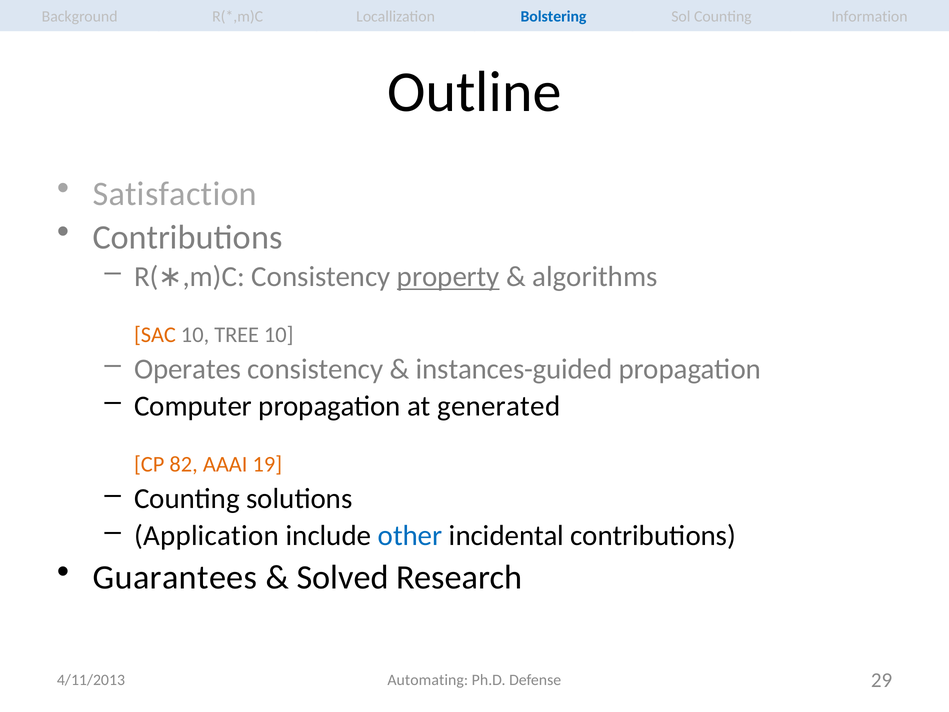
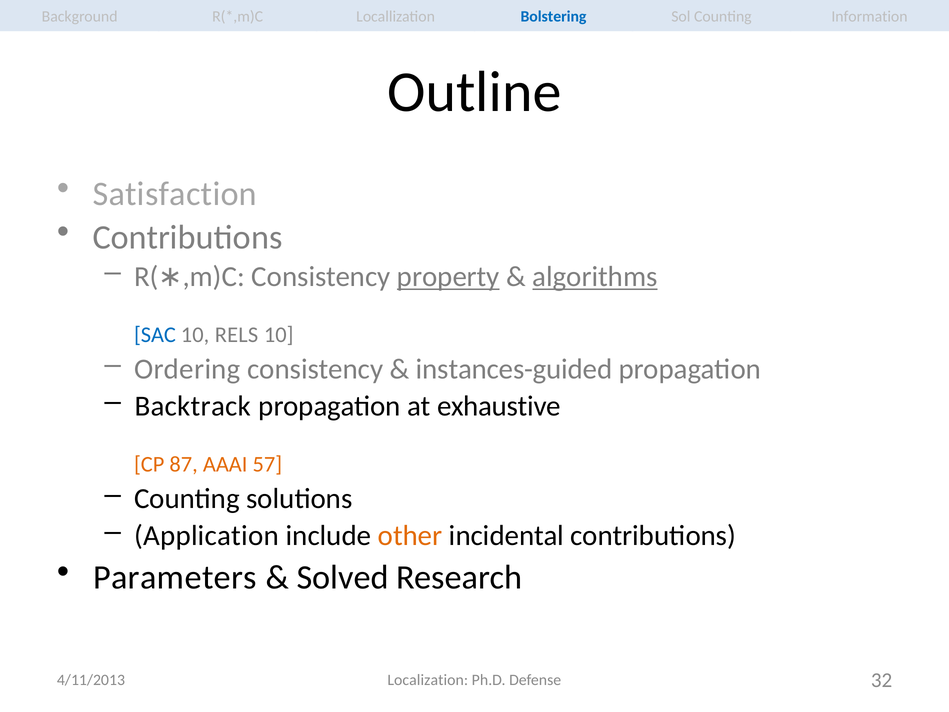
algorithms underline: none -> present
SAC colour: orange -> blue
TREE: TREE -> RELS
Operates: Operates -> Ordering
Computer: Computer -> Backtrack
generated: generated -> exhaustive
82: 82 -> 87
19: 19 -> 57
other colour: blue -> orange
Guarantees: Guarantees -> Parameters
Automating: Automating -> Localization
29: 29 -> 32
